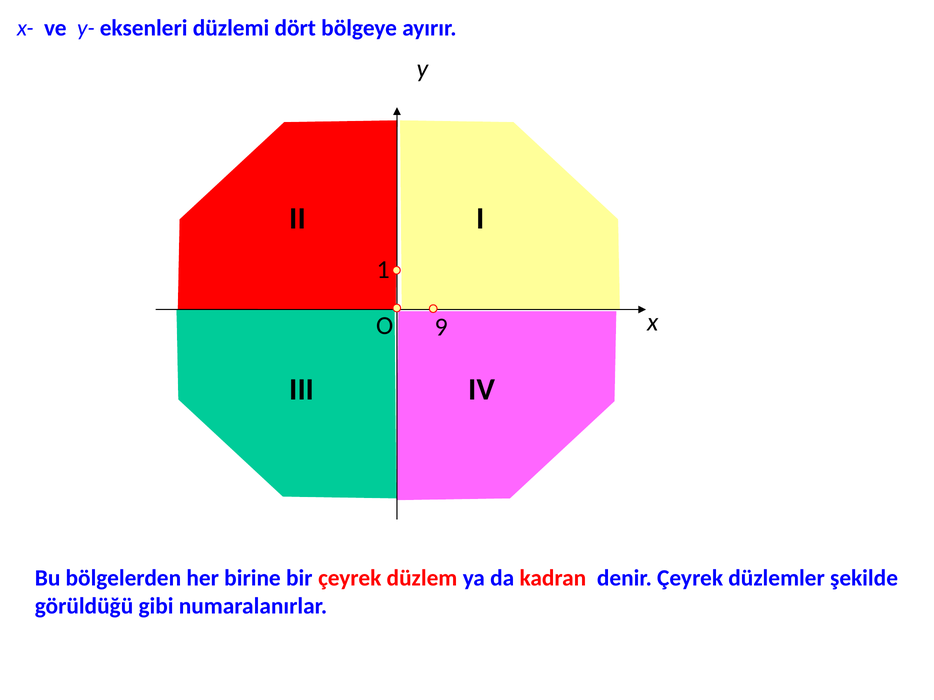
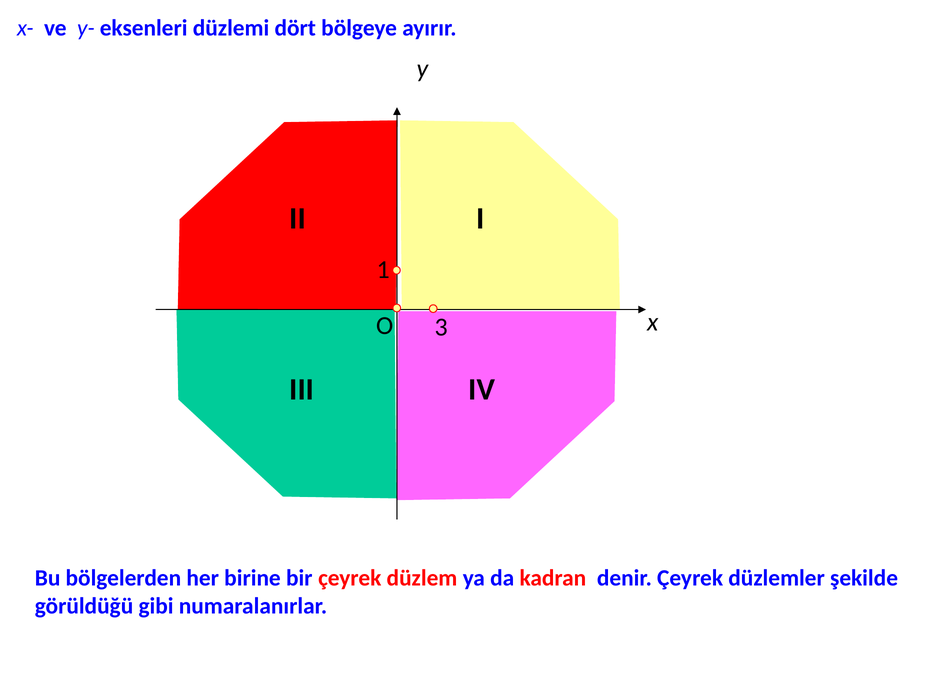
9: 9 -> 3
